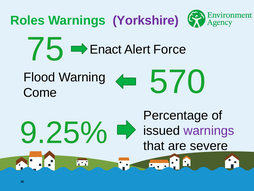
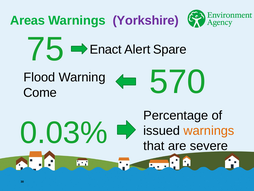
Roles: Roles -> Areas
Force: Force -> Spare
9.25%: 9.25% -> 0.03%
warnings at (209, 130) colour: purple -> orange
